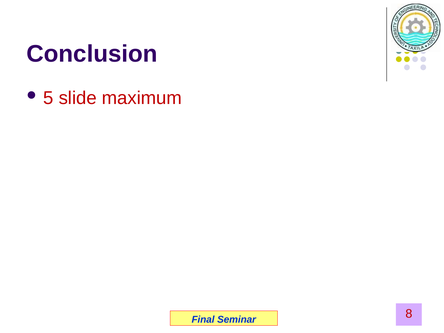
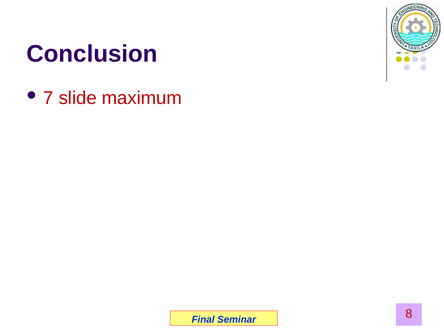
5: 5 -> 7
